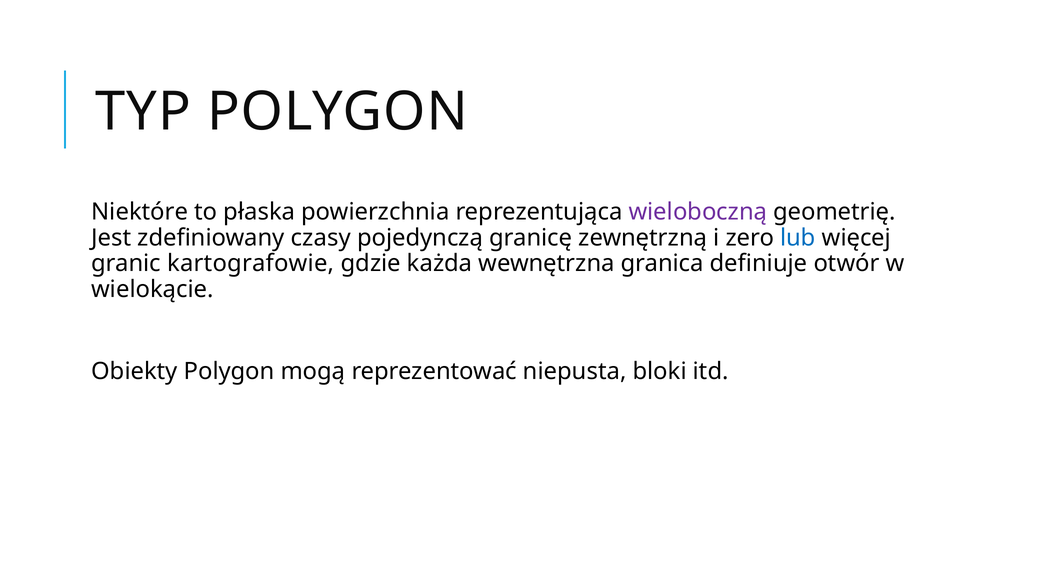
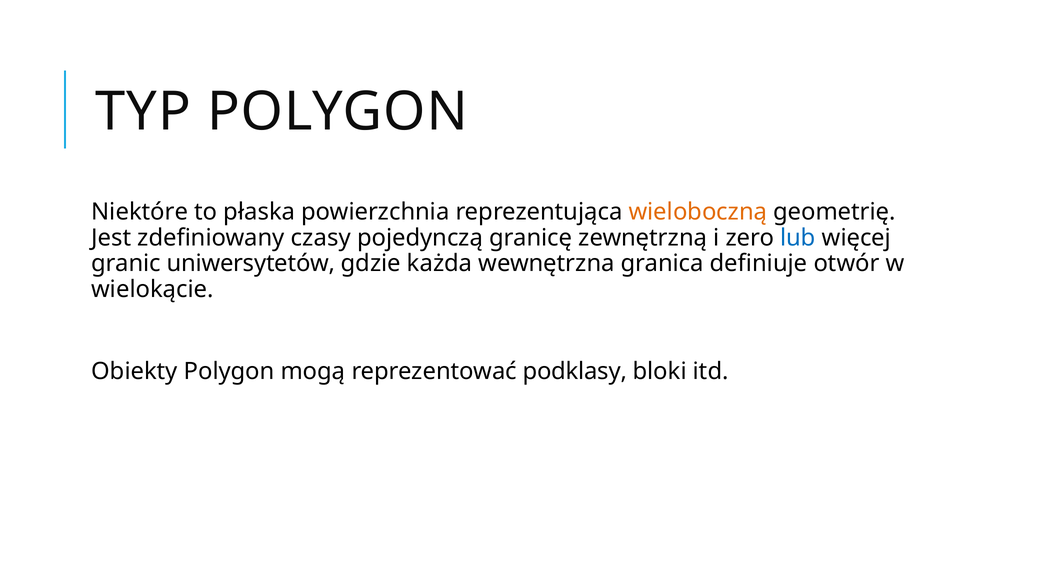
wieloboczną colour: purple -> orange
kartografowie: kartografowie -> uniwersytetów
niepusta: niepusta -> podklasy
